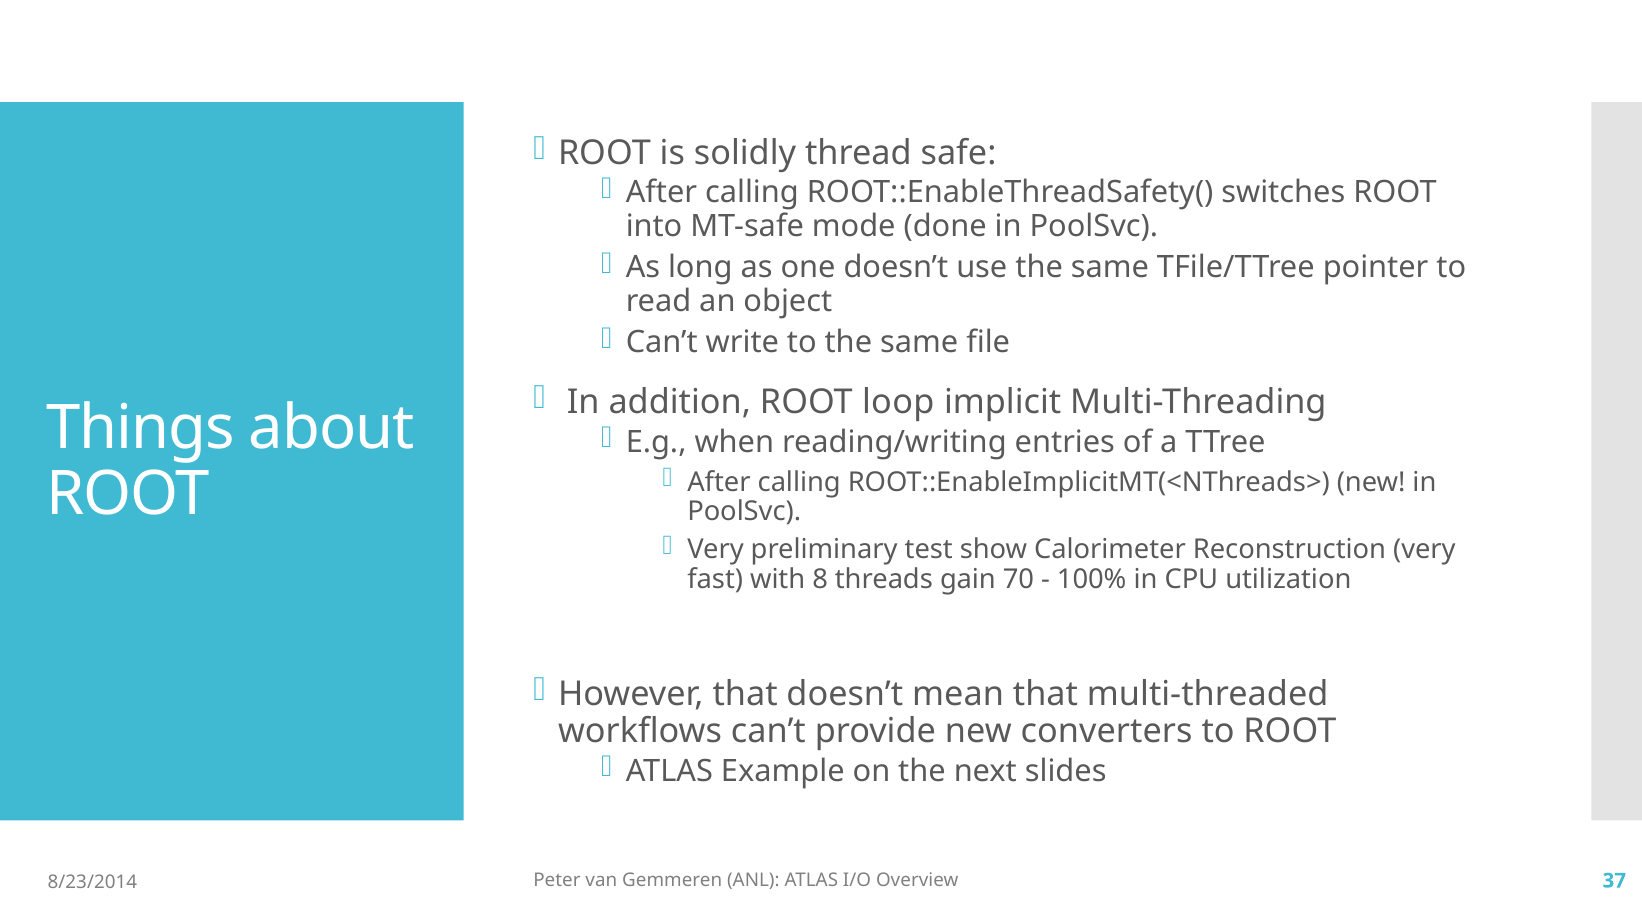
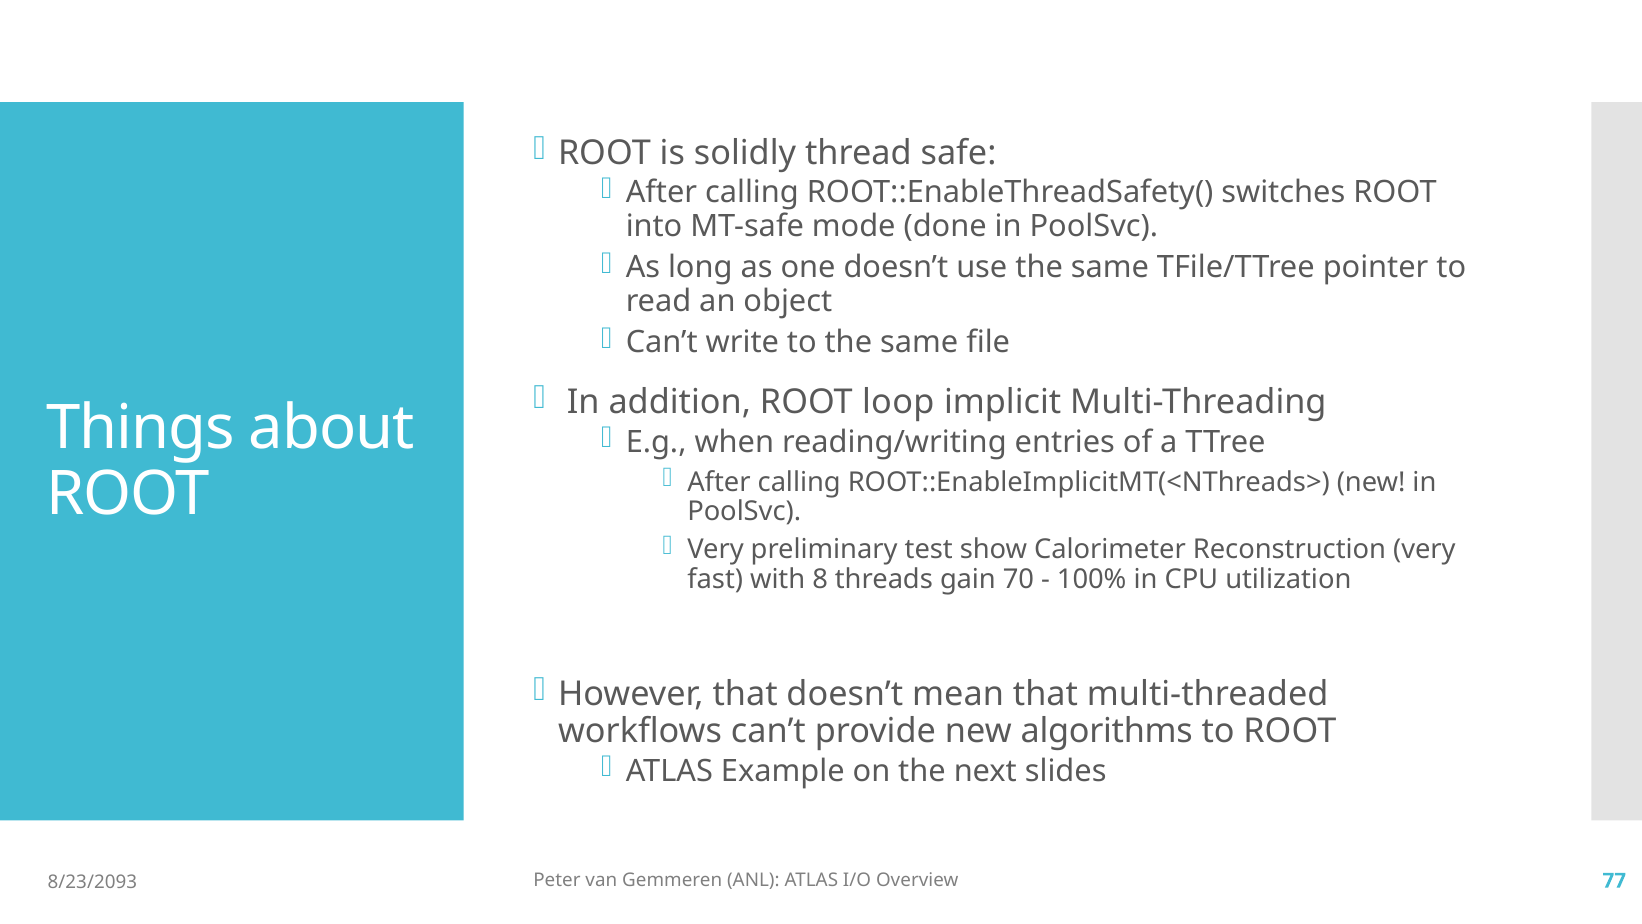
converters: converters -> algorithms
37: 37 -> 77
8/23/2014: 8/23/2014 -> 8/23/2093
